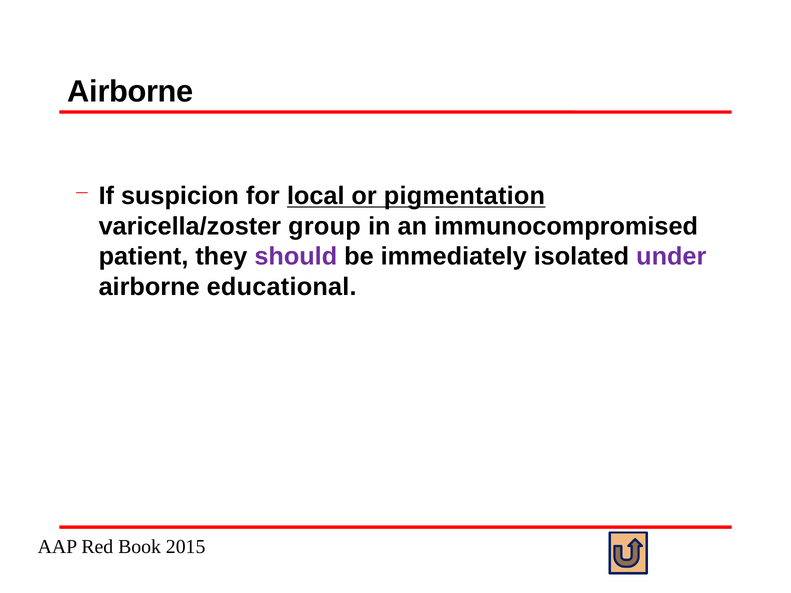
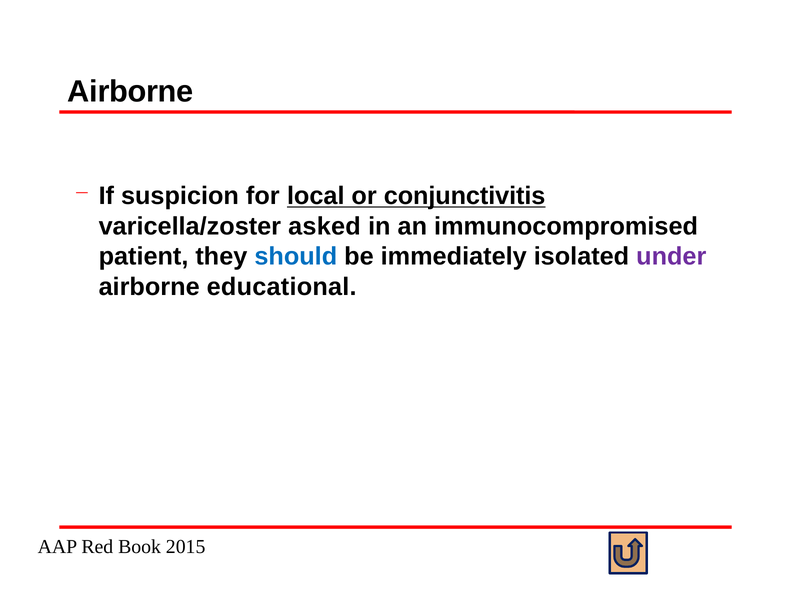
pigmentation: pigmentation -> conjunctivitis
group: group -> asked
should colour: purple -> blue
